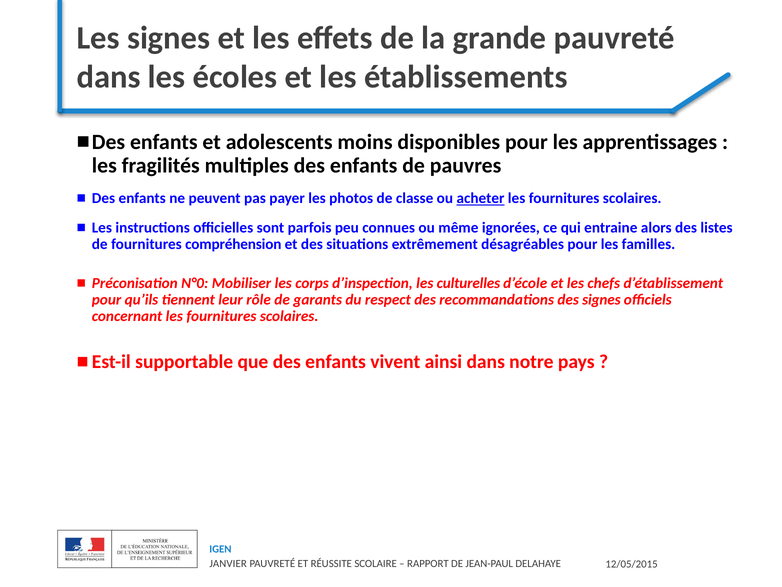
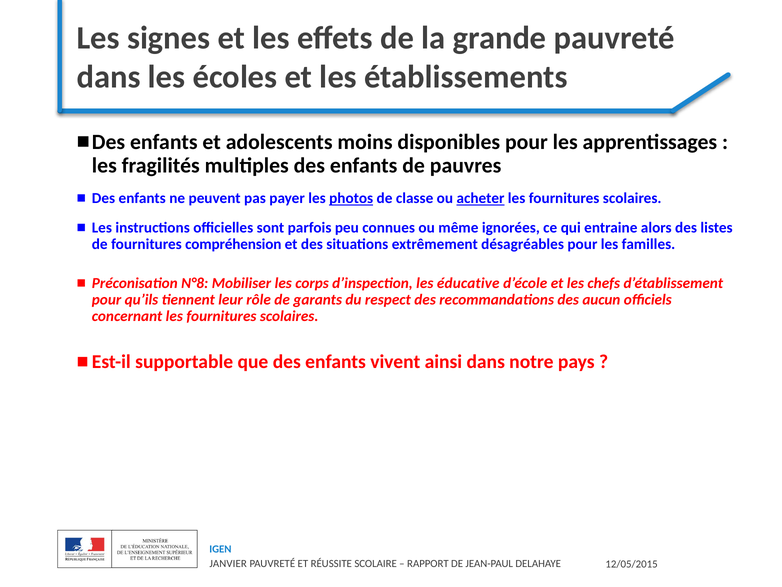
photos underline: none -> present
N°0: N°0 -> N°8
culturelles: culturelles -> éducative
des signes: signes -> aucun
